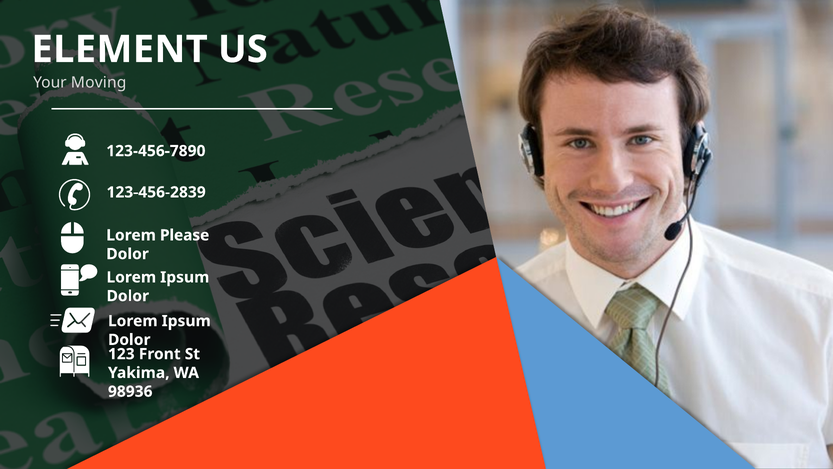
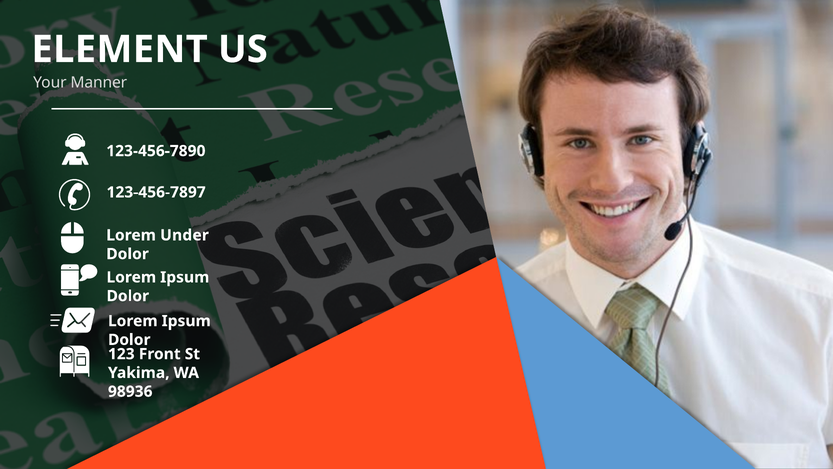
Moving: Moving -> Manner
123-456-2839: 123-456-2839 -> 123-456-7897
Please: Please -> Under
